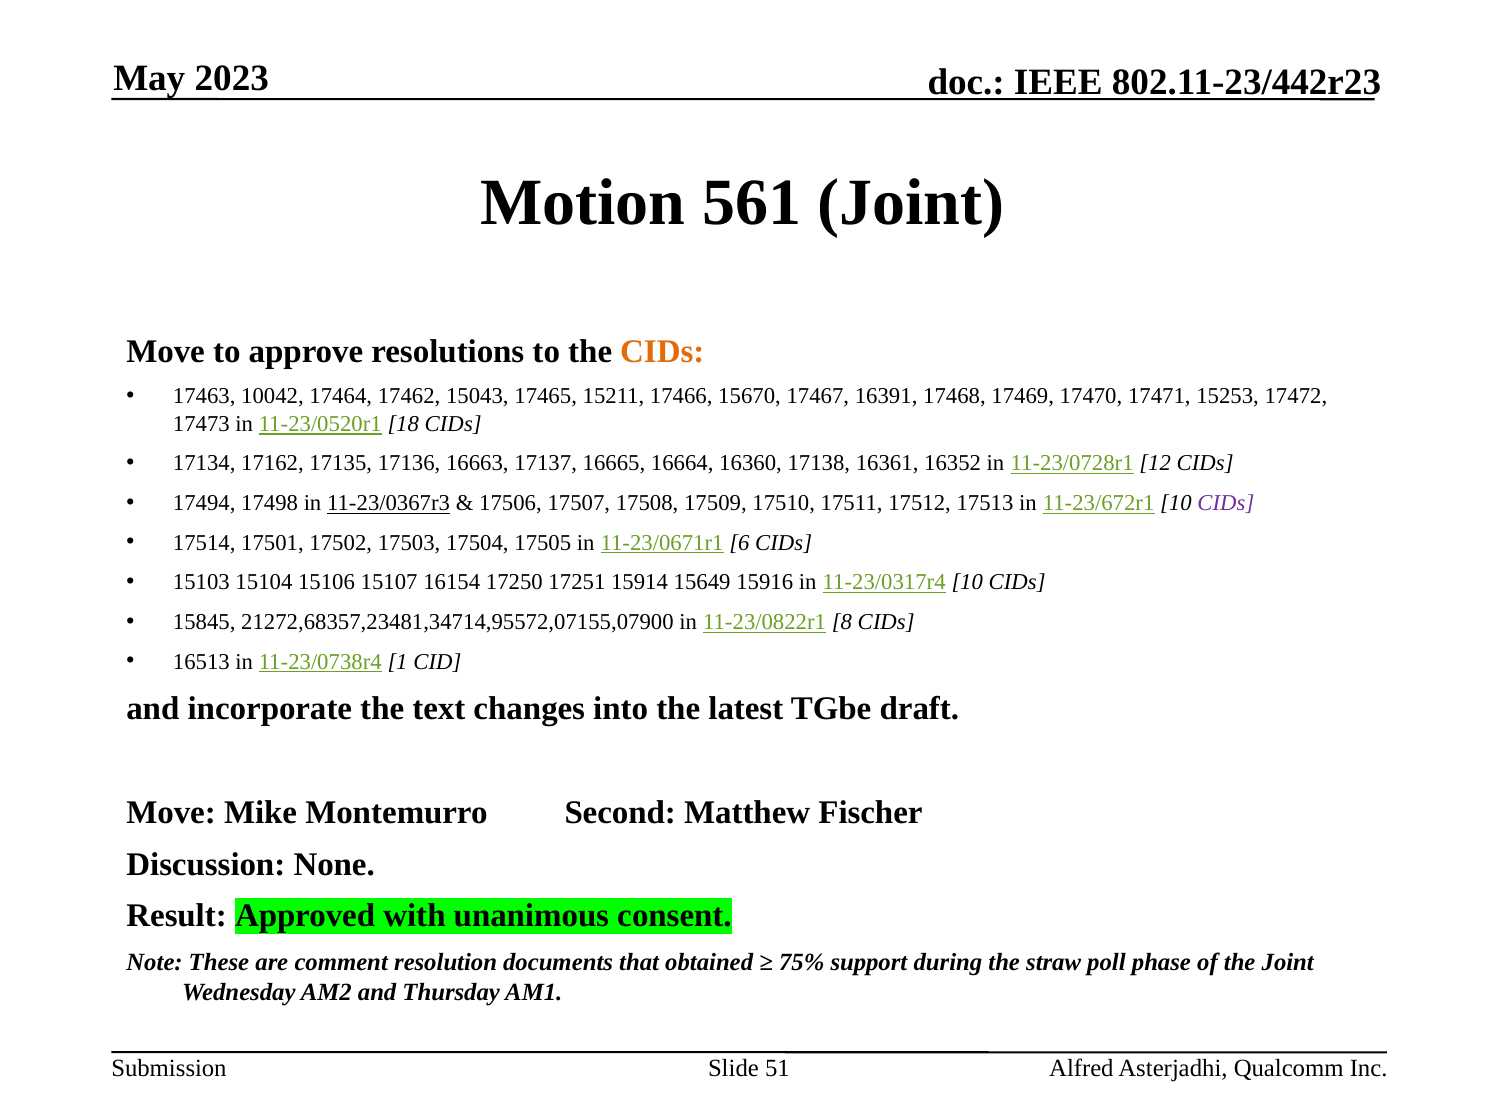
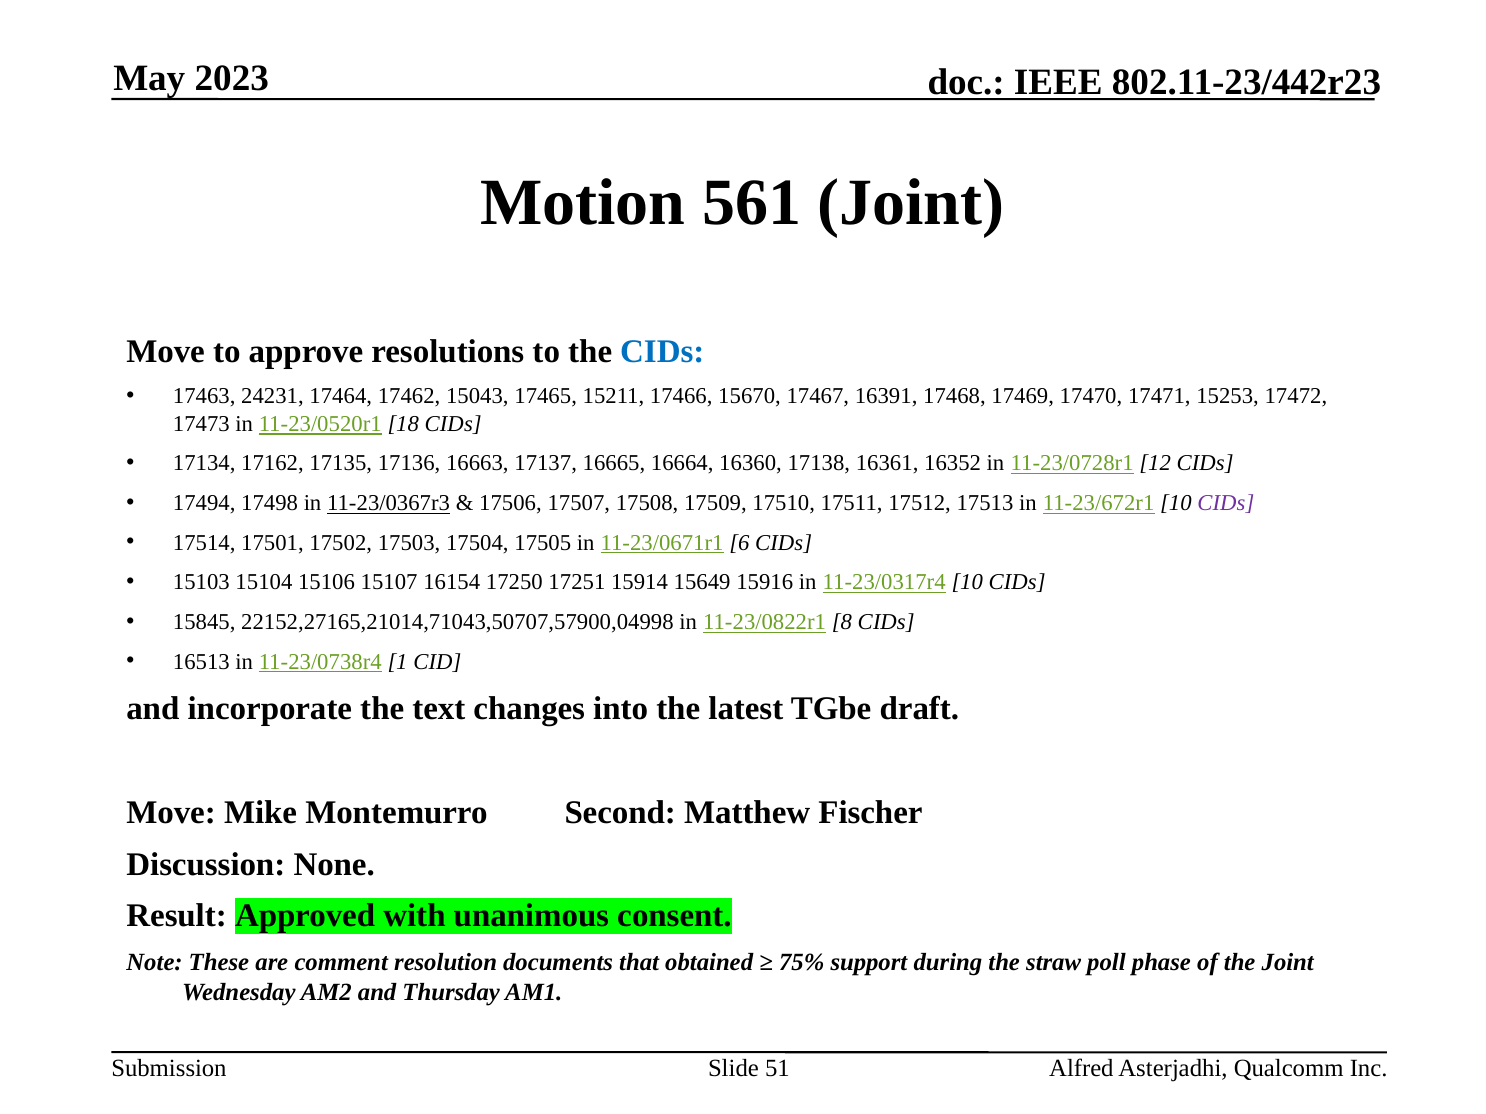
CIDs at (662, 352) colour: orange -> blue
10042: 10042 -> 24231
21272,68357,23481,34714,95572,07155,07900: 21272,68357,23481,34714,95572,07155,07900 -> 22152,27165,21014,71043,50707,57900,04998
